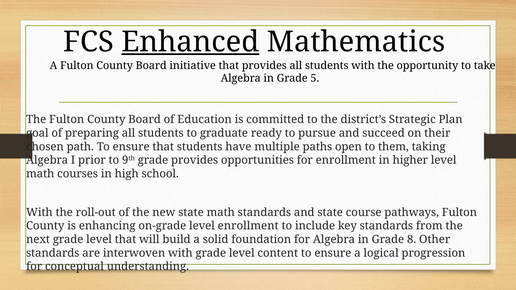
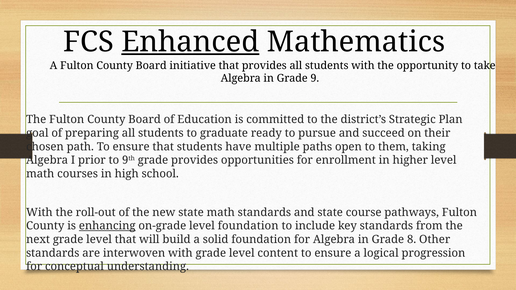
5: 5 -> 9
enhancing underline: none -> present
level enrollment: enrollment -> foundation
